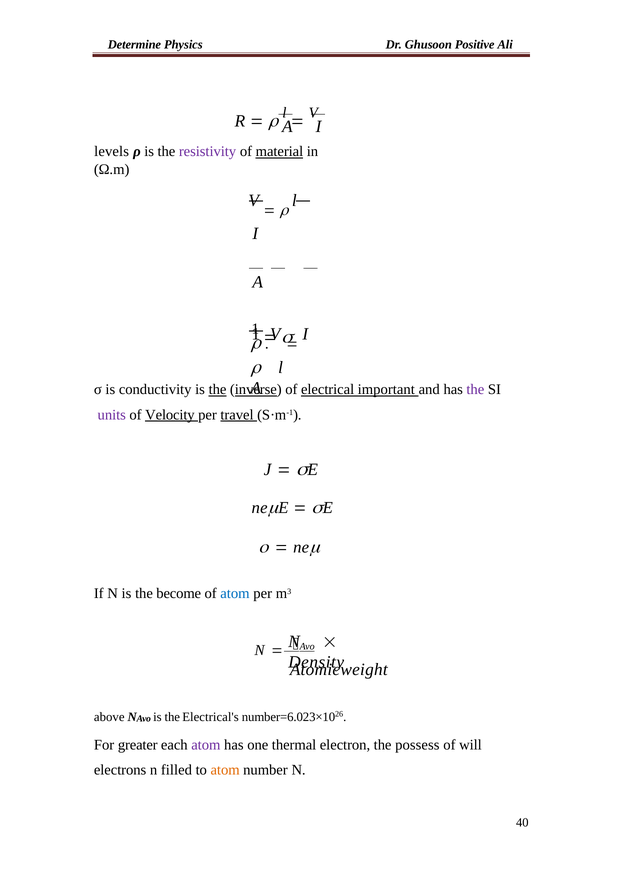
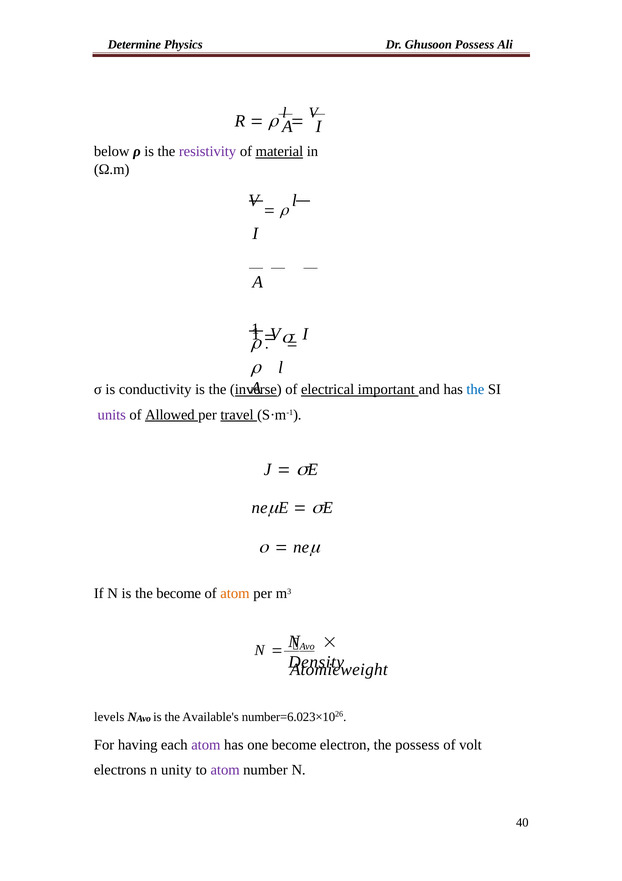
Ghusoon Positive: Positive -> Possess
levels: levels -> below
the at (218, 389) underline: present -> none
the at (475, 389) colour: purple -> blue
Velocity: Velocity -> Allowed
atom at (235, 593) colour: blue -> orange
above: above -> levels
Electrical's: Electrical's -> Available's
greater: greater -> having
one thermal: thermal -> become
will: will -> volt
filled: filled -> unity
atom at (225, 769) colour: orange -> purple
